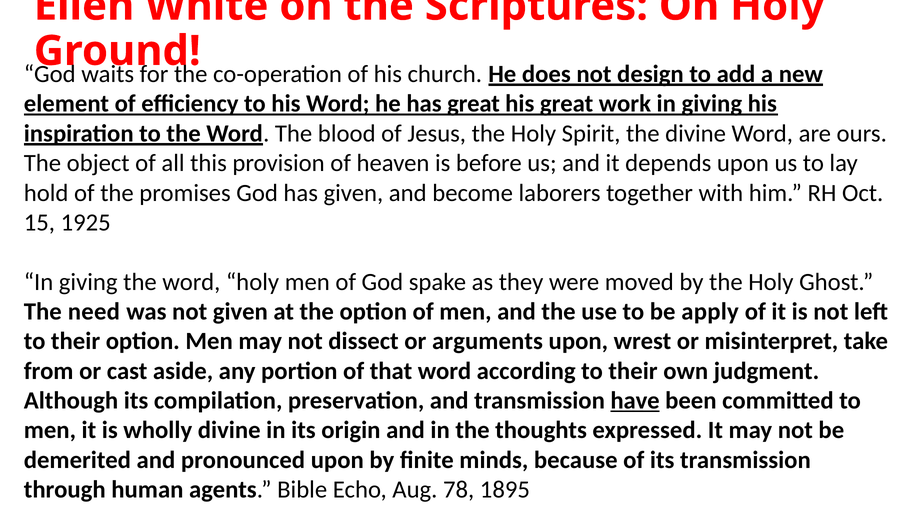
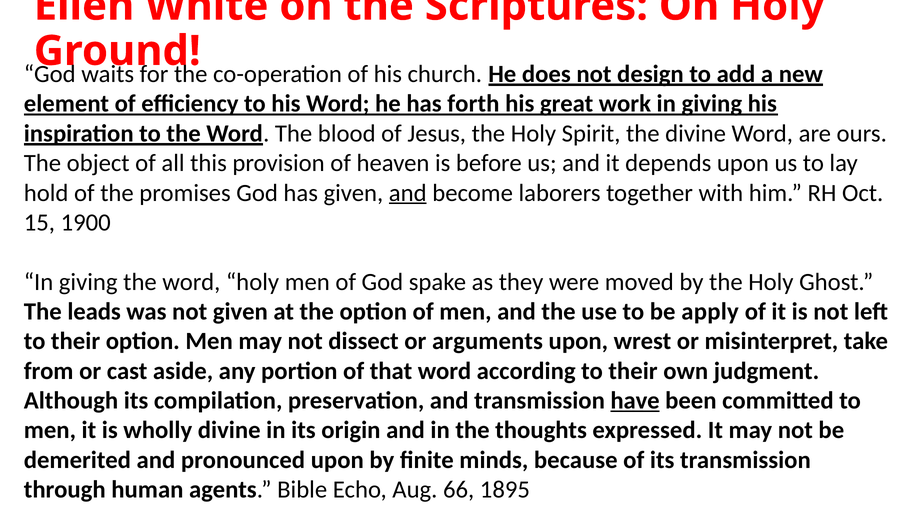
has great: great -> forth
and at (408, 193) underline: none -> present
1925: 1925 -> 1900
need: need -> leads
78: 78 -> 66
